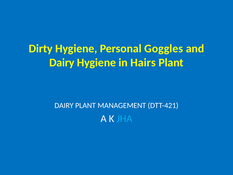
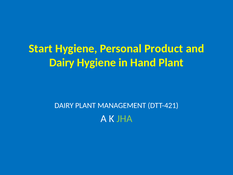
Dirty: Dirty -> Start
Goggles: Goggles -> Product
Hairs: Hairs -> Hand
JHA colour: light blue -> light green
